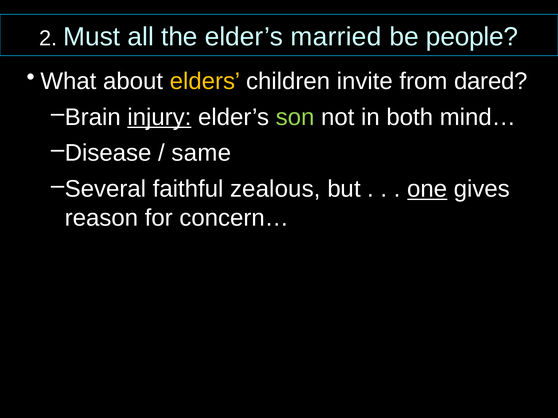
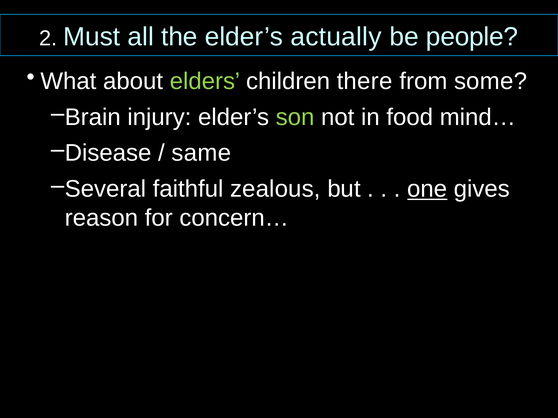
married: married -> actually
elders colour: yellow -> light green
invite: invite -> there
dared: dared -> some
injury underline: present -> none
both: both -> food
